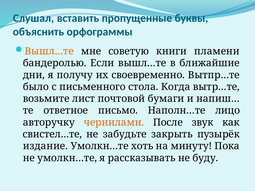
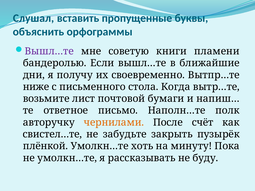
Вышл…те at (49, 51) colour: orange -> purple
было: было -> ниже
лицо: лицо -> полк
звук: звук -> счёт
издание: издание -> плёнкой
